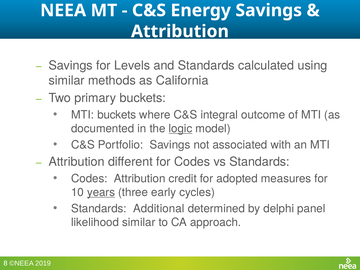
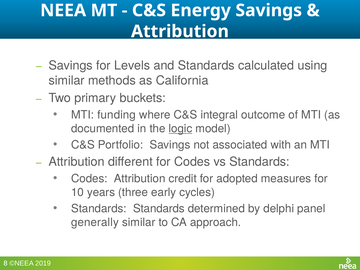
MTI buckets: buckets -> funding
years underline: present -> none
Standards Additional: Additional -> Standards
likelihood: likelihood -> generally
